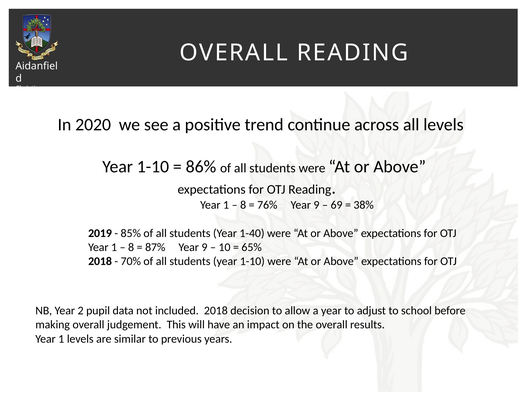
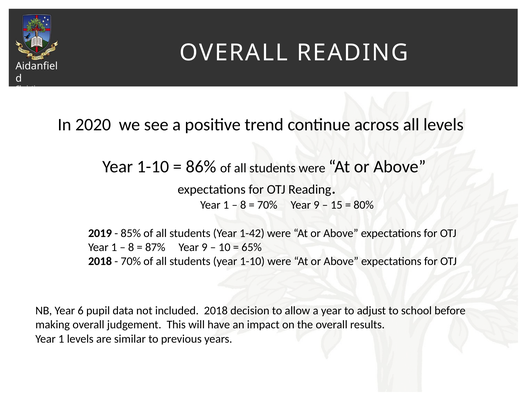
76% at (267, 205): 76% -> 70%
69: 69 -> 15
38%: 38% -> 80%
1-40: 1-40 -> 1-42
2: 2 -> 6
